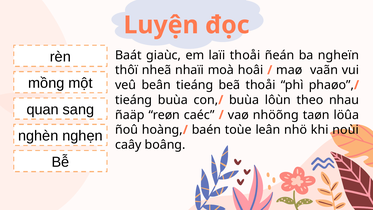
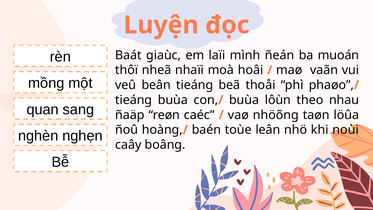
laïi thoåi: thoåi -> mình
ngheïn: ngheïn -> muoán
